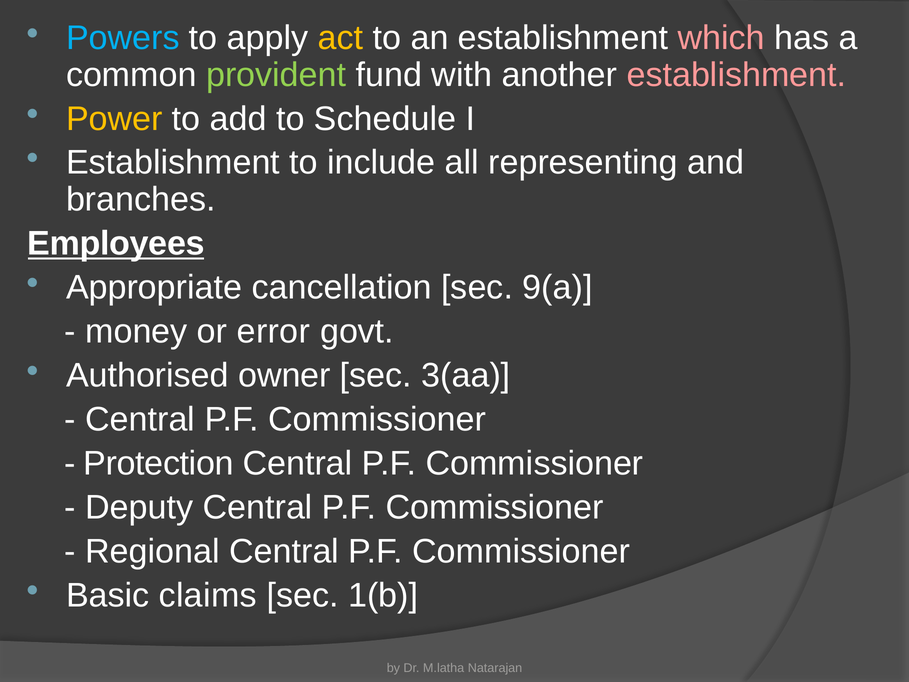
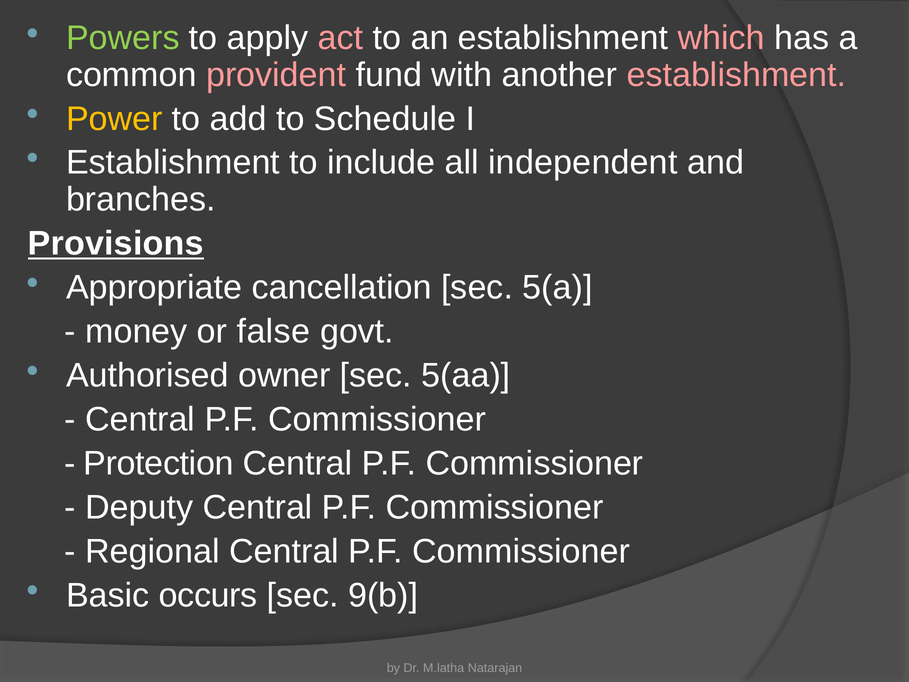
Powers colour: light blue -> light green
act colour: yellow -> pink
provident colour: light green -> pink
representing: representing -> independent
Employees: Employees -> Provisions
9(a: 9(a -> 5(a
error: error -> false
3(aa: 3(aa -> 5(aa
claims: claims -> occurs
1(b: 1(b -> 9(b
